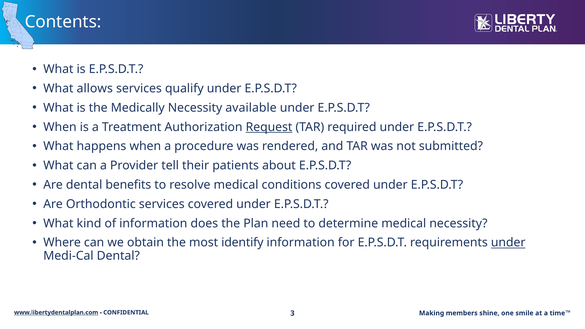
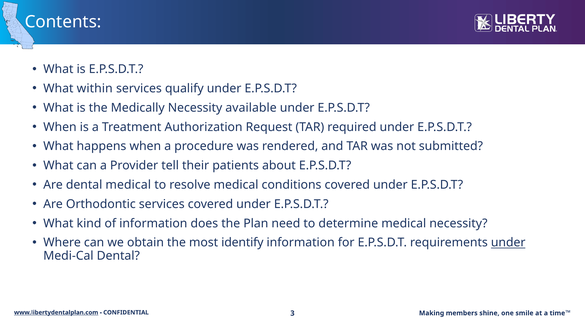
allows: allows -> within
Request underline: present -> none
dental benefits: benefits -> medical
